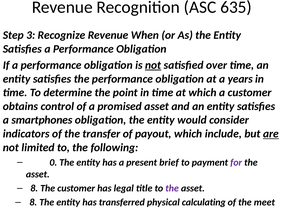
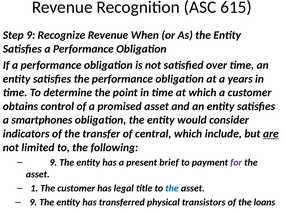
635: 635 -> 615
Step 3: 3 -> 9
not at (153, 65) underline: present -> none
payout: payout -> central
0 at (53, 162): 0 -> 9
8 at (34, 188): 8 -> 1
the at (172, 188) colour: purple -> blue
8 at (33, 202): 8 -> 9
calculating: calculating -> transistors
meet: meet -> loans
